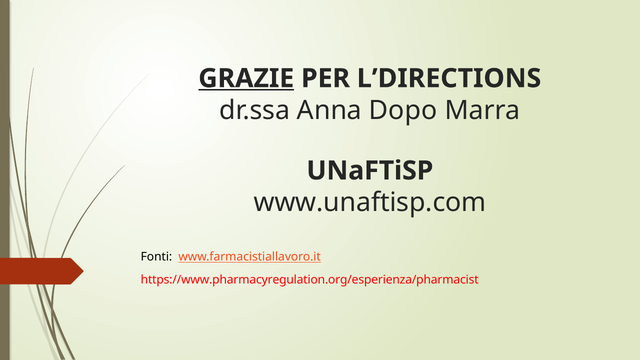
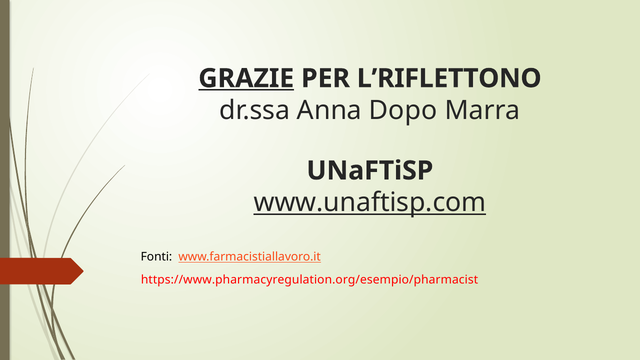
L’DIRECTIONS: L’DIRECTIONS -> L’RIFLETTONO
www.unaftisp.com underline: none -> present
https://www.pharmacyregulation.org/esperienza/pharmacist: https://www.pharmacyregulation.org/esperienza/pharmacist -> https://www.pharmacyregulation.org/esempio/pharmacist
